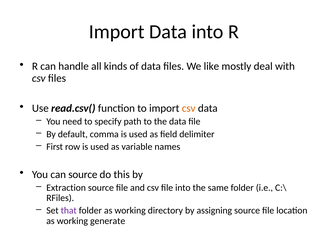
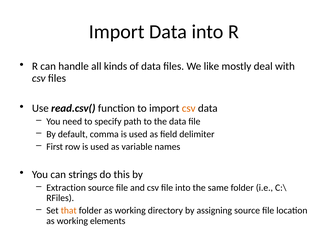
can source: source -> strings
that colour: purple -> orange
generate: generate -> elements
